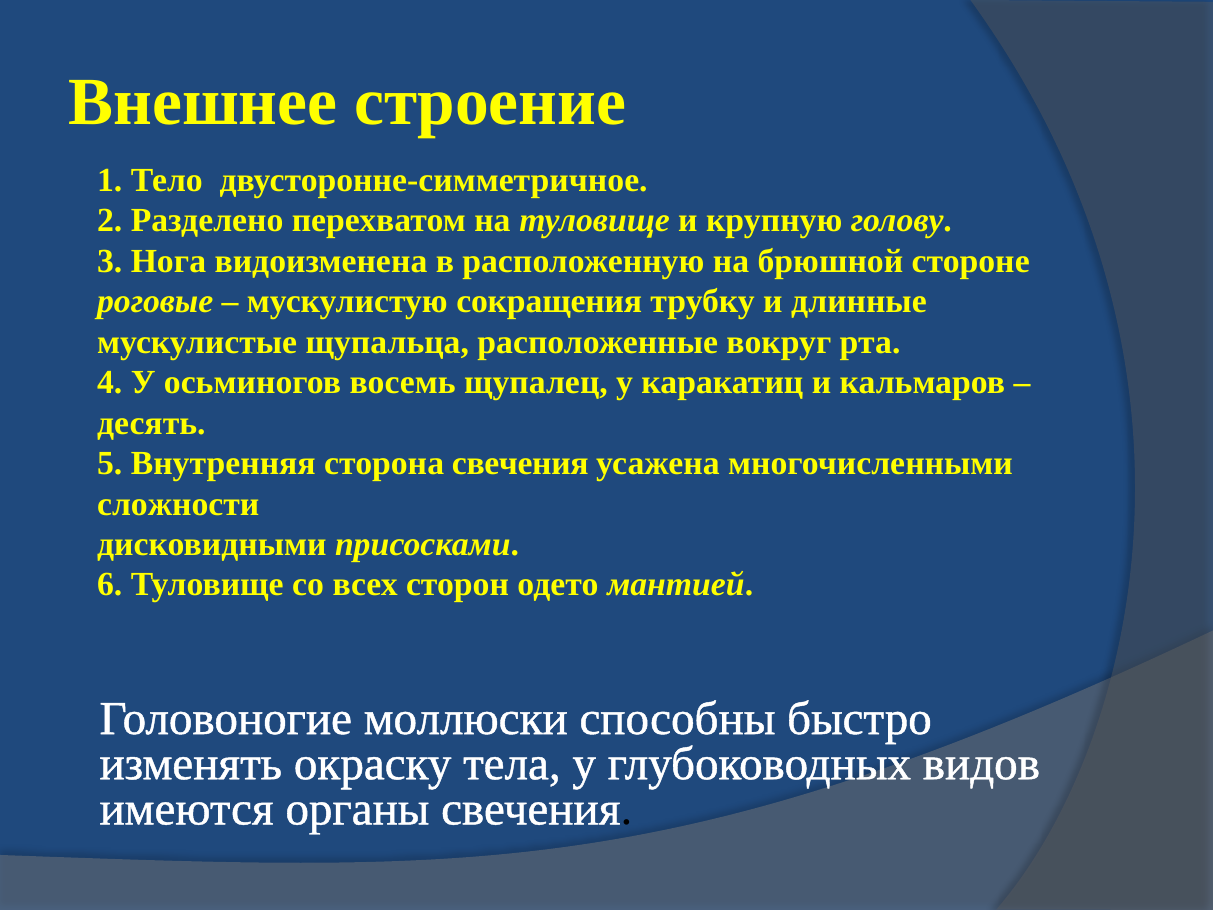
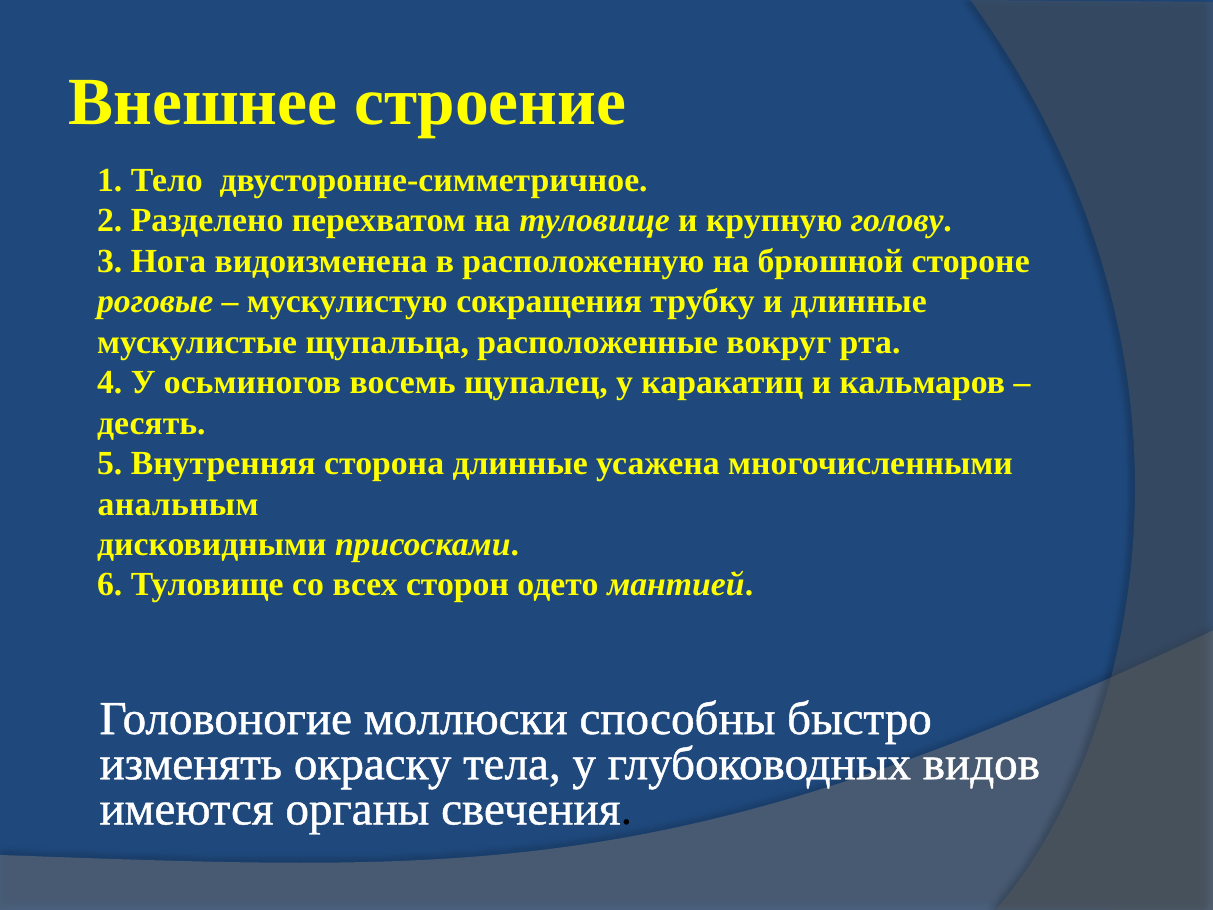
сторона свечения: свечения -> длинные
сложности: сложности -> анальным
